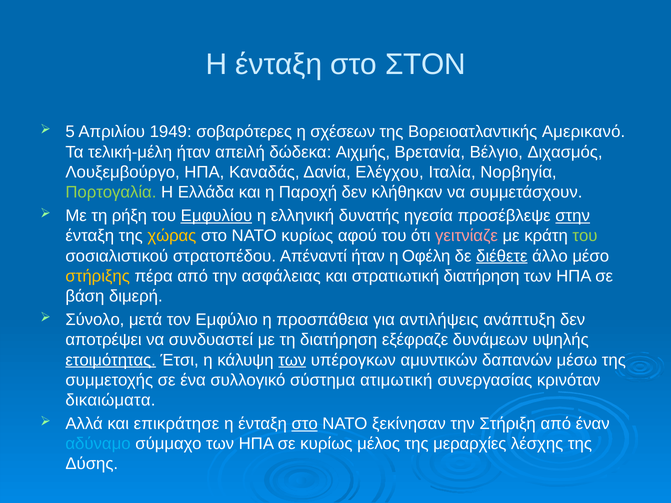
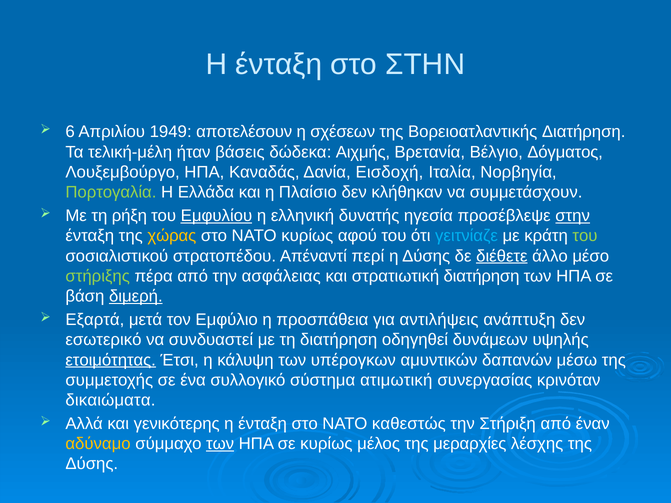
στο ΣΤΟΝ: ΣΤΟΝ -> ΣΤΗΝ
5: 5 -> 6
σοβαρότερες: σοβαρότερες -> αποτελέσουν
Βορειοατλαντικής Αμερικανό: Αμερικανό -> Διατήρηση
απειλή: απειλή -> βάσεις
Διχασμός: Διχασμός -> Δόγματος
Ελέγχου: Ελέγχου -> Εισδοχή
Παροχή: Παροχή -> Πλαίσιο
γειτνίαζε colour: pink -> light blue
Απέναντί ήταν: ήταν -> περί
η Οφέλη: Οφέλη -> Δύσης
στήριξης colour: yellow -> light green
διμερή underline: none -> present
Σύνολο: Σύνολο -> Εξαρτά
αποτρέψει: αποτρέψει -> εσωτερικό
εξέφραζε: εξέφραζε -> οδηγηθεί
των at (292, 360) underline: present -> none
επικράτησε: επικράτησε -> γενικότερης
στο at (305, 424) underline: present -> none
ξεκίνησαν: ξεκίνησαν -> καθεστώς
αδύναμο colour: light blue -> yellow
των at (220, 444) underline: none -> present
